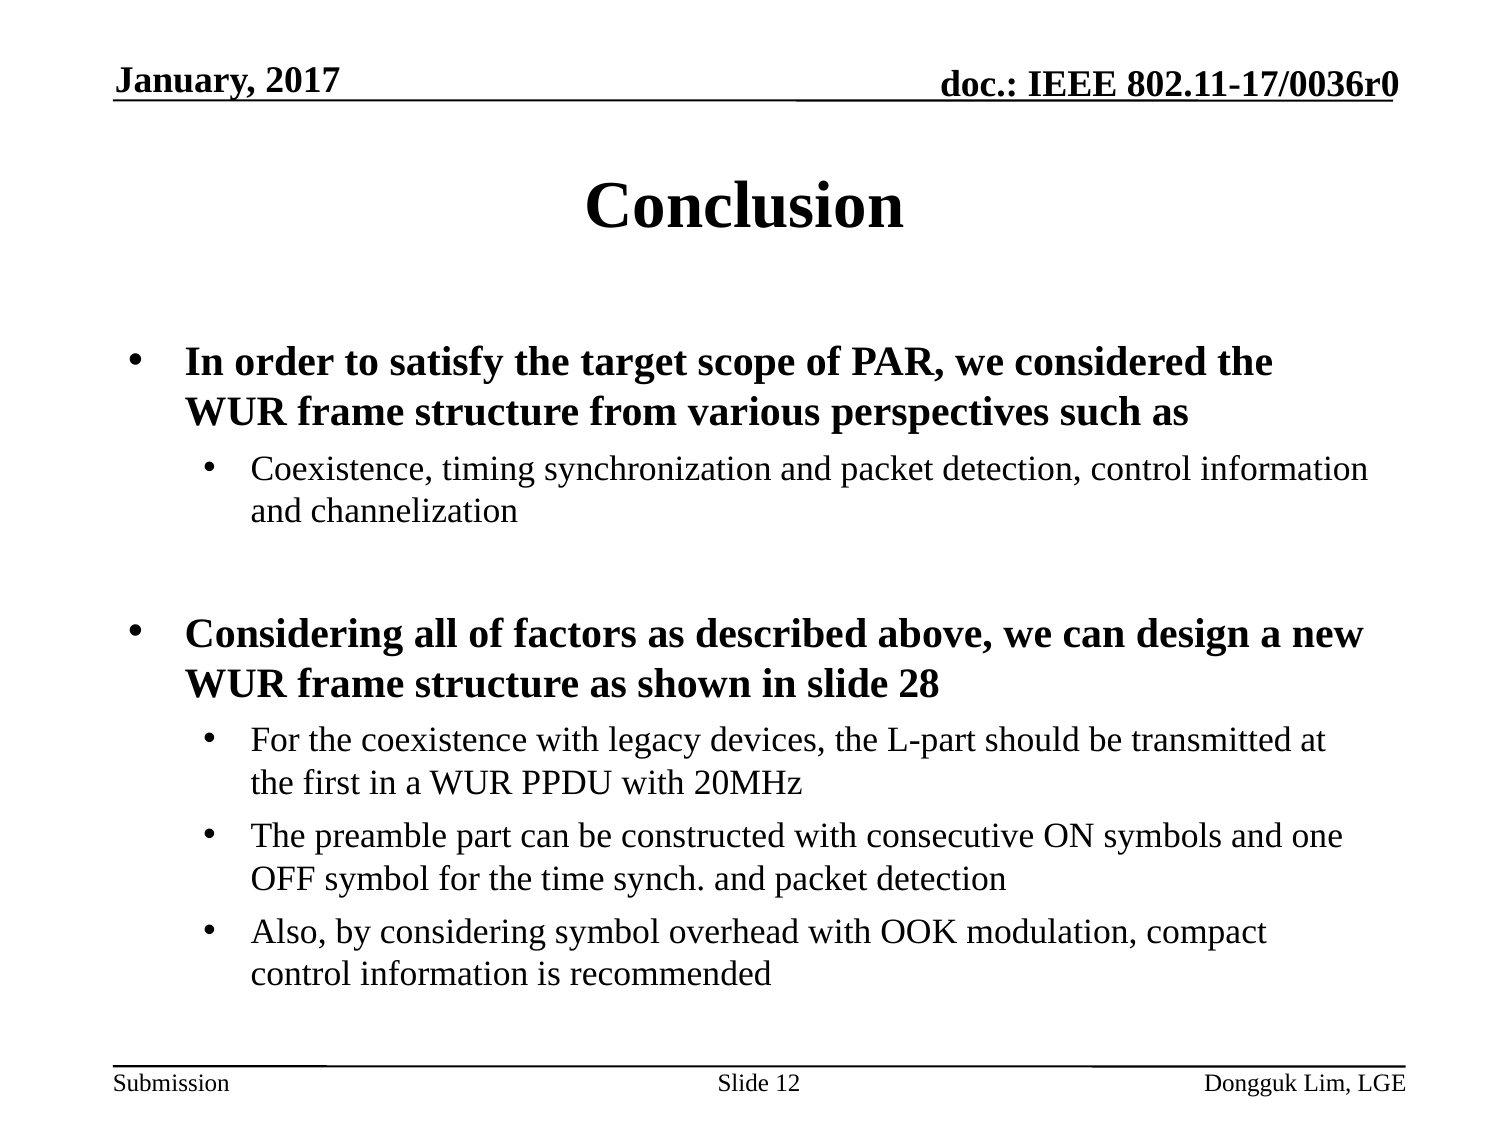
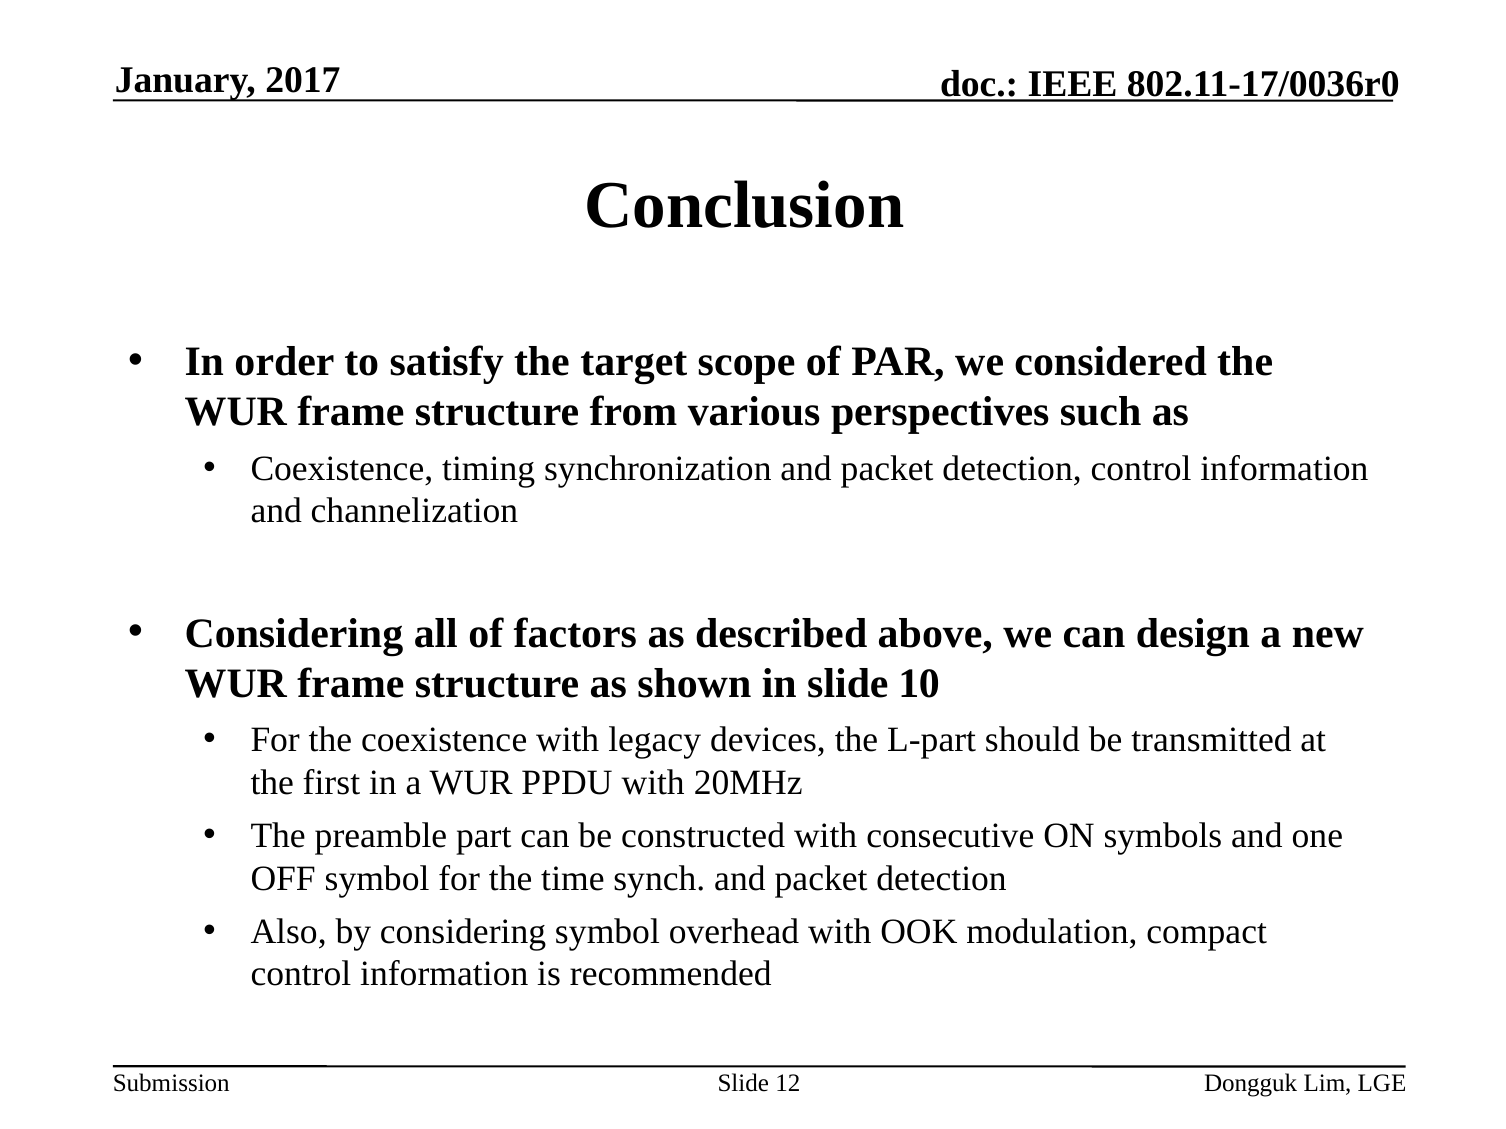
28: 28 -> 10
